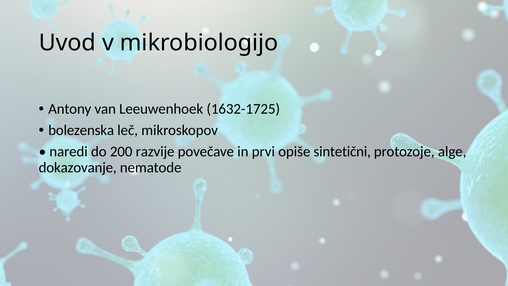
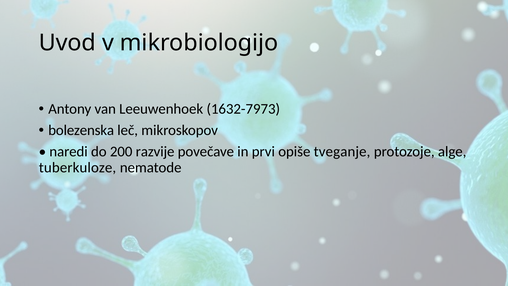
1632-1725: 1632-1725 -> 1632-7973
sintetični: sintetični -> tveganje
dokazovanje: dokazovanje -> tuberkuloze
